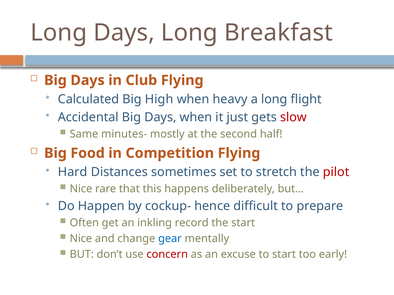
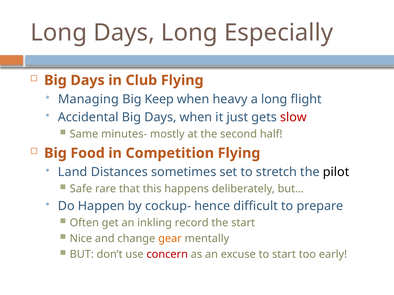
Breakfast: Breakfast -> Especially
Calculated: Calculated -> Managing
High: High -> Keep
Hard: Hard -> Land
pilot colour: red -> black
Nice at (81, 189): Nice -> Safe
gear colour: blue -> orange
